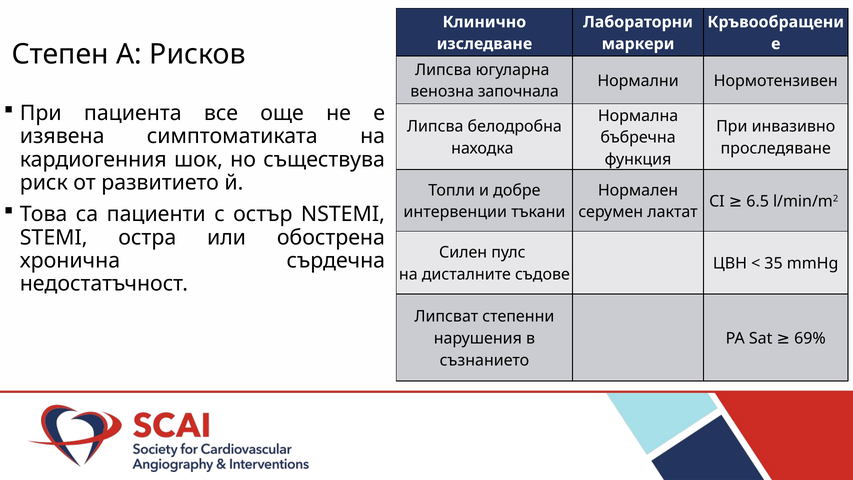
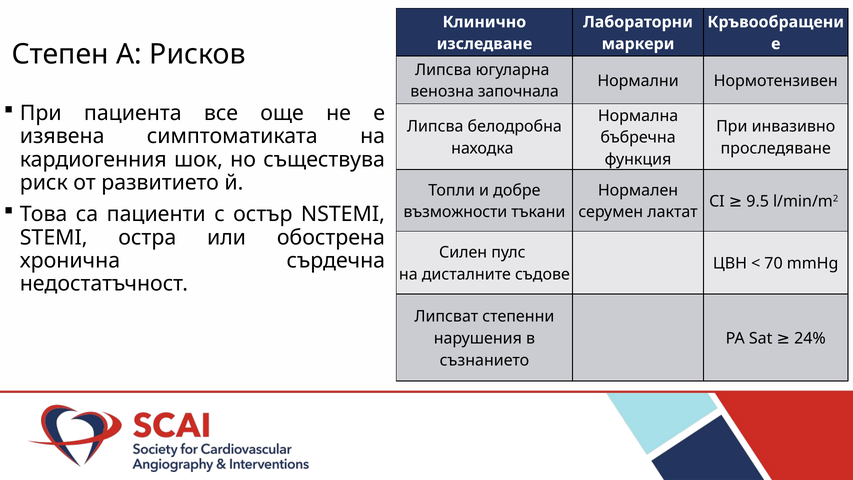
6.5: 6.5 -> 9.5
интервенции: интервенции -> възможности
35: 35 -> 70
69%: 69% -> 24%
